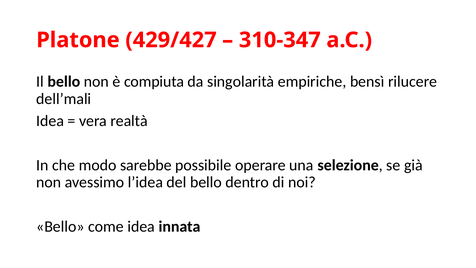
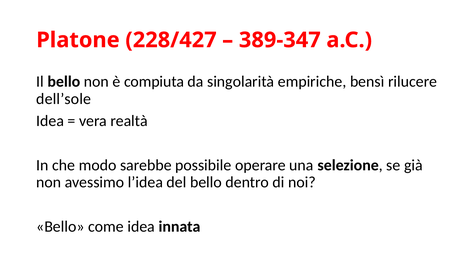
429/427: 429/427 -> 228/427
310-347: 310-347 -> 389-347
dell’mali: dell’mali -> dell’sole
